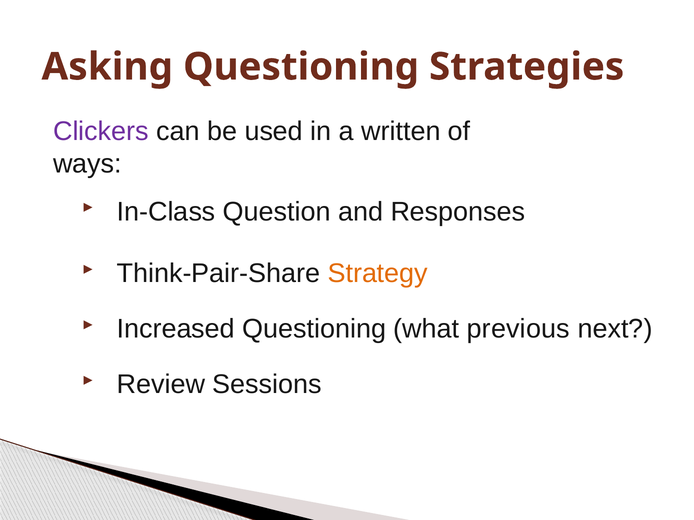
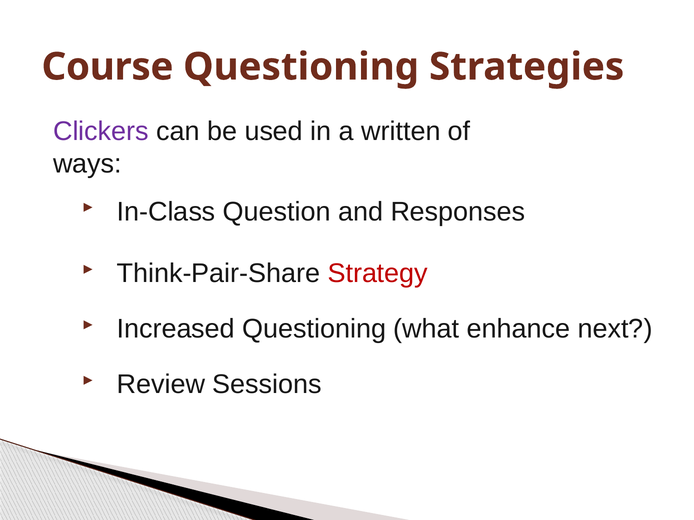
Asking: Asking -> Course
Strategy colour: orange -> red
previous: previous -> enhance
